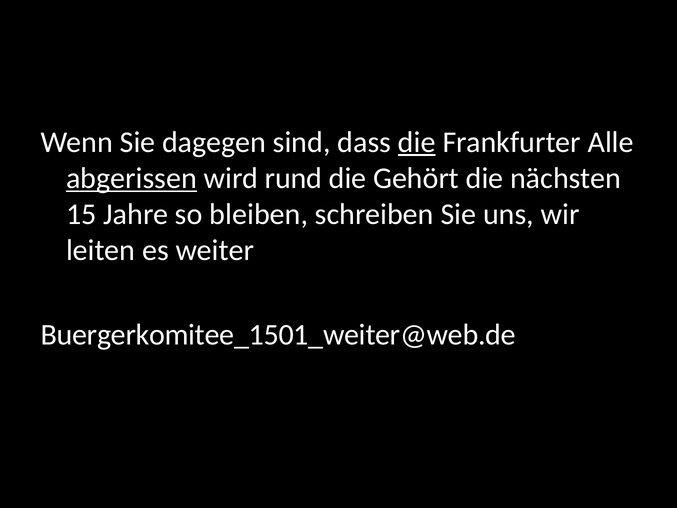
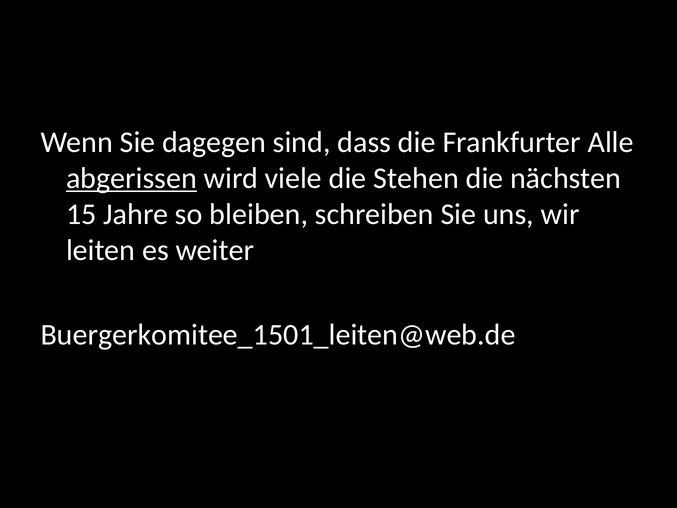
die at (417, 142) underline: present -> none
rund: rund -> viele
Gehört: Gehört -> Stehen
Buergerkomitee_1501_weiter@web.de: Buergerkomitee_1501_weiter@web.de -> Buergerkomitee_1501_leiten@web.de
